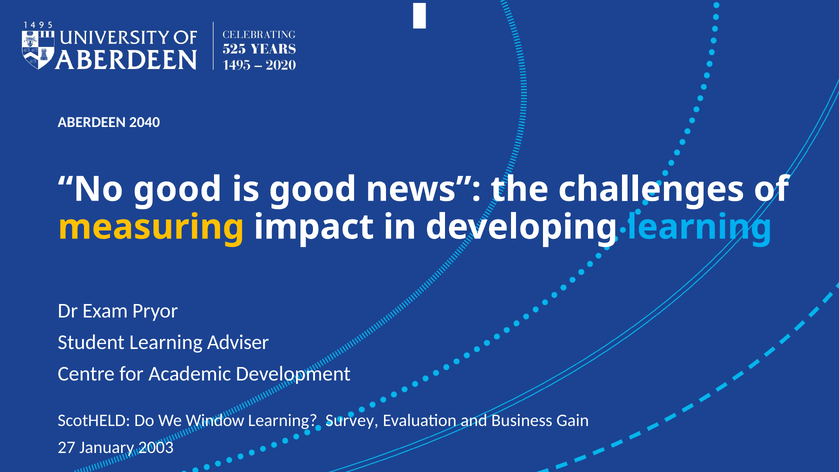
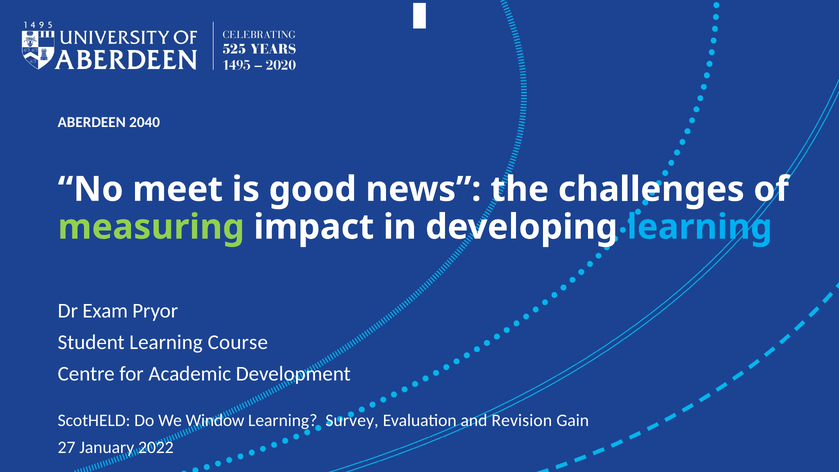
No good: good -> meet
measuring colour: yellow -> light green
Adviser: Adviser -> Course
Business: Business -> Revision
2003: 2003 -> 2022
